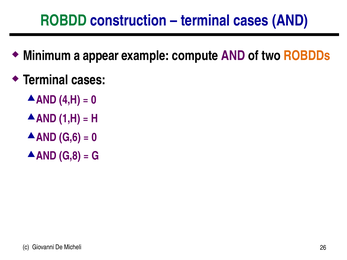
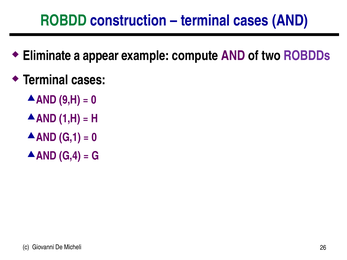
Minimum: Minimum -> Eliminate
ROBDDs colour: orange -> purple
4,H: 4,H -> 9,H
G,6: G,6 -> G,1
G,8: G,8 -> G,4
